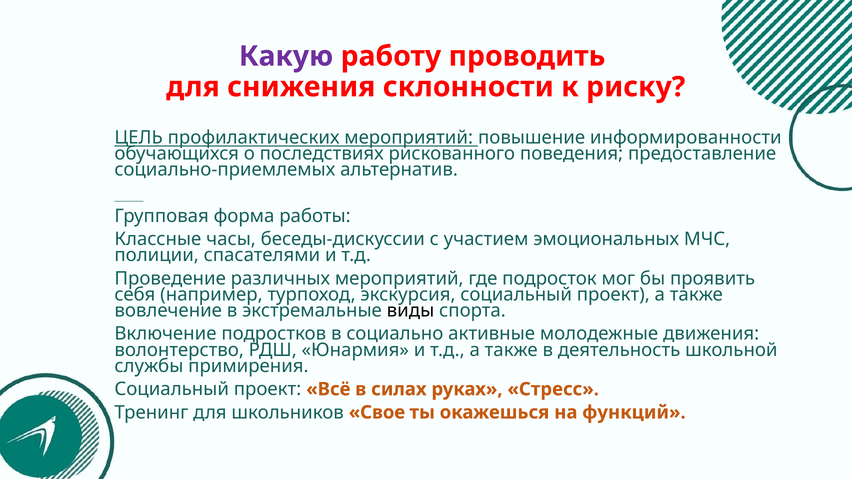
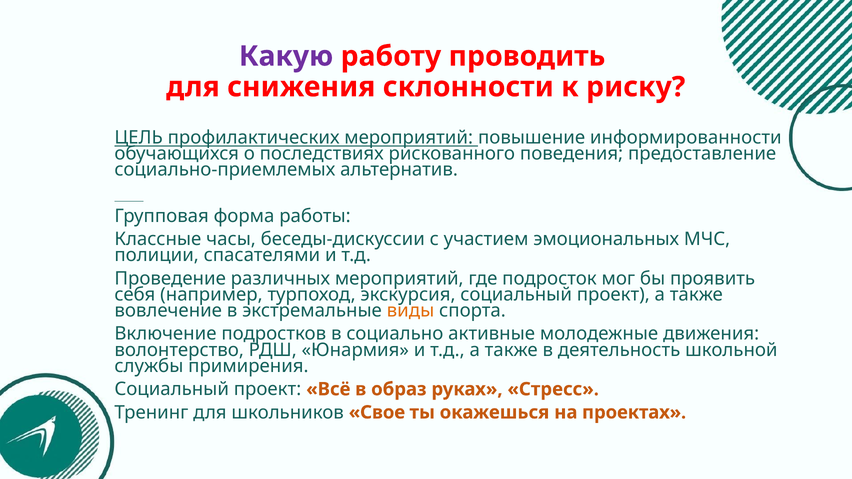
виды colour: black -> orange
силах: силах -> образ
функций: функций -> проектах
